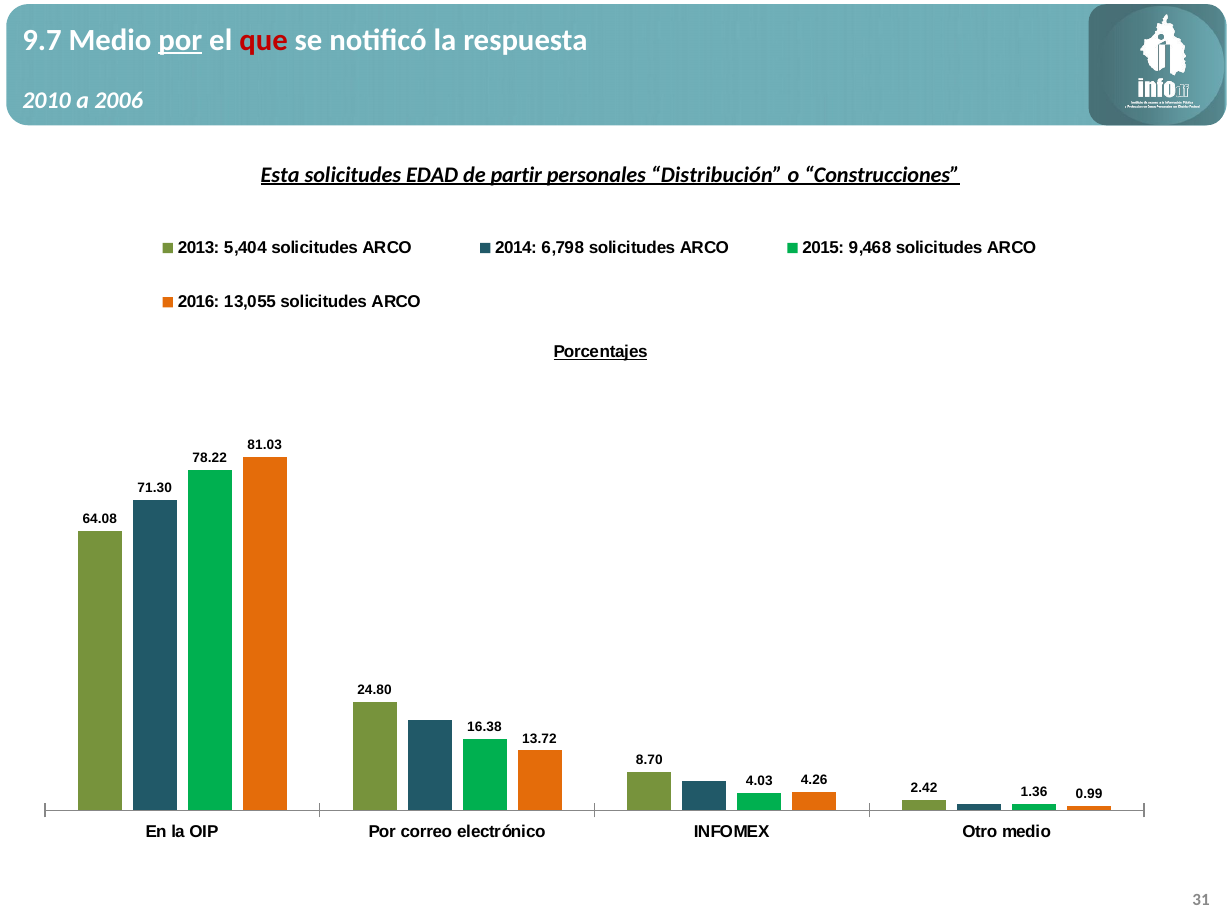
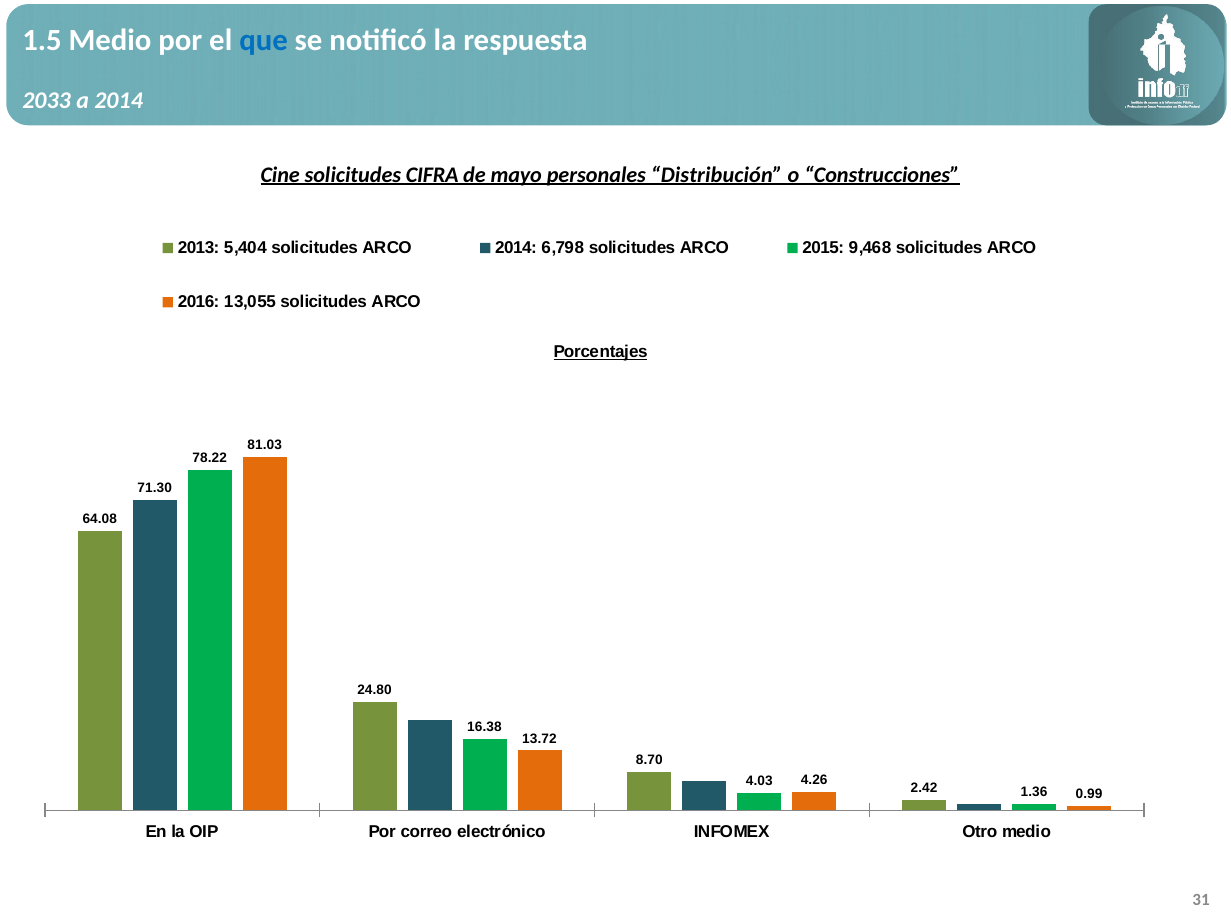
9.7: 9.7 -> 1.5
por at (180, 40) underline: present -> none
que colour: red -> blue
2010: 2010 -> 2033
a 2006: 2006 -> 2014
Esta: Esta -> Cine
EDAD: EDAD -> CIFRA
partir: partir -> mayo
